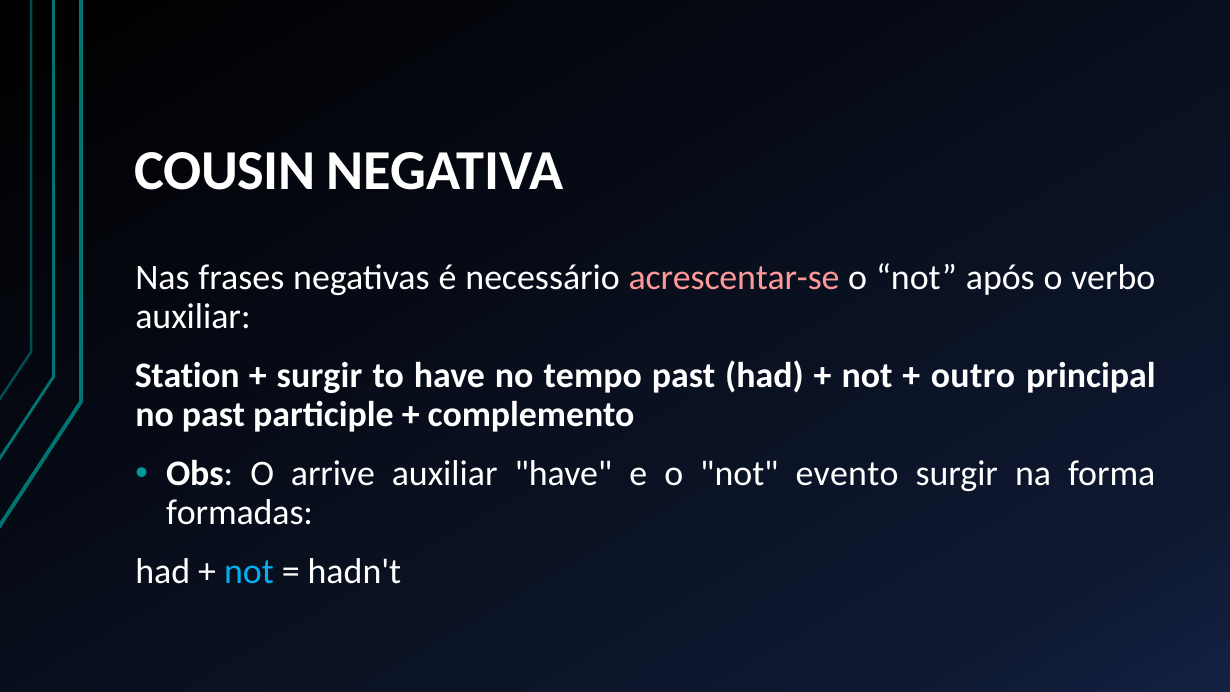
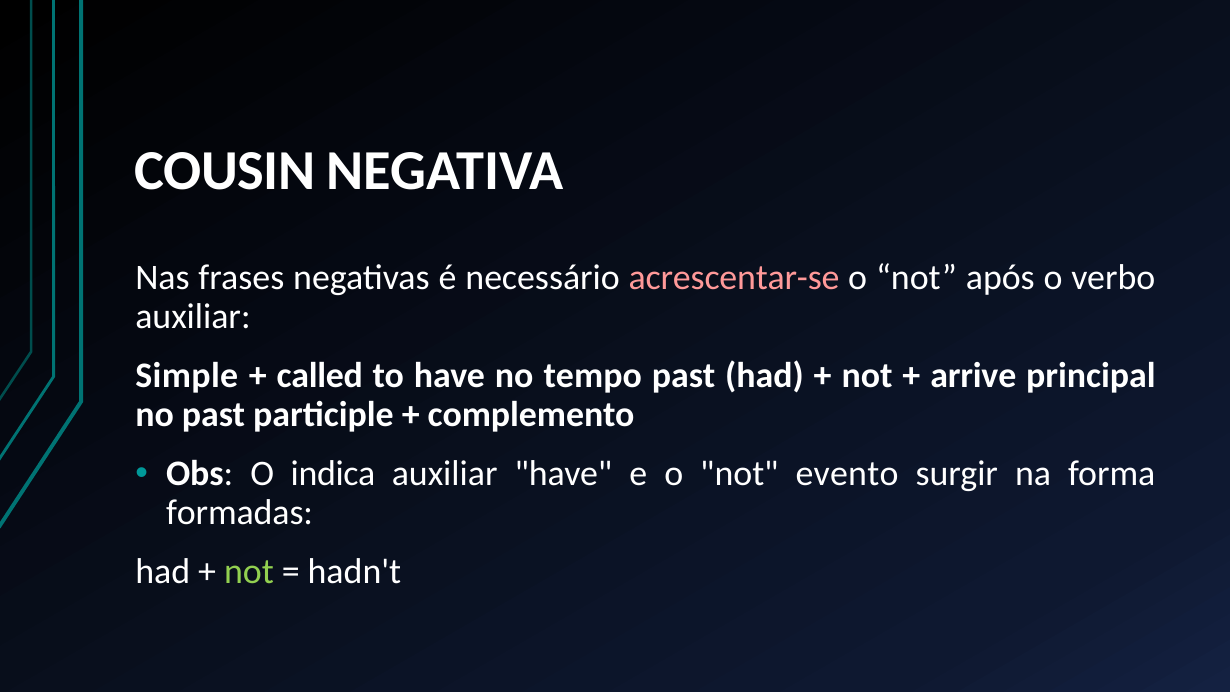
Station: Station -> Simple
surgir at (320, 376): surgir -> called
outro: outro -> arrive
arrive: arrive -> indica
not at (249, 572) colour: light blue -> light green
